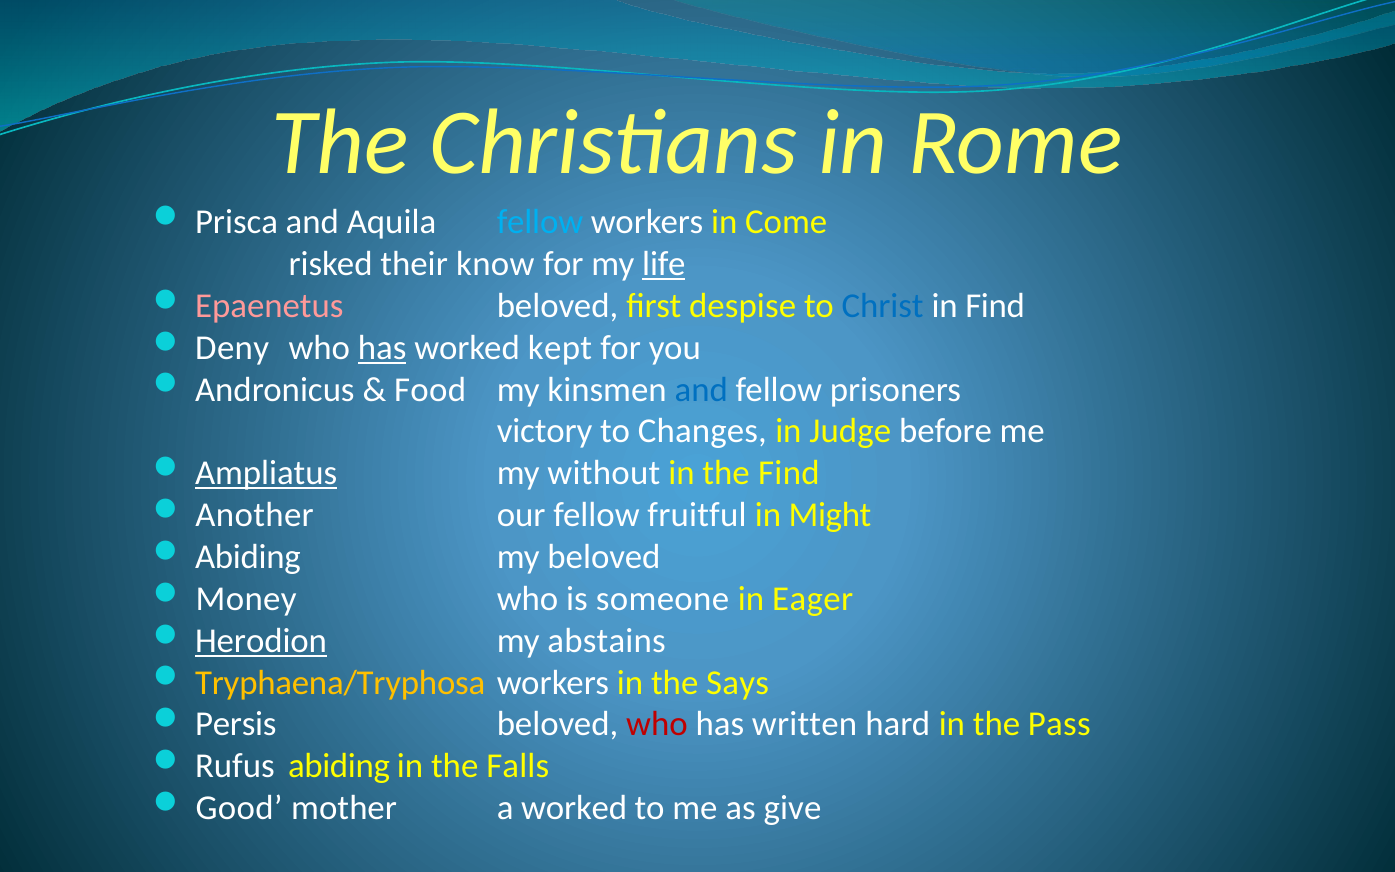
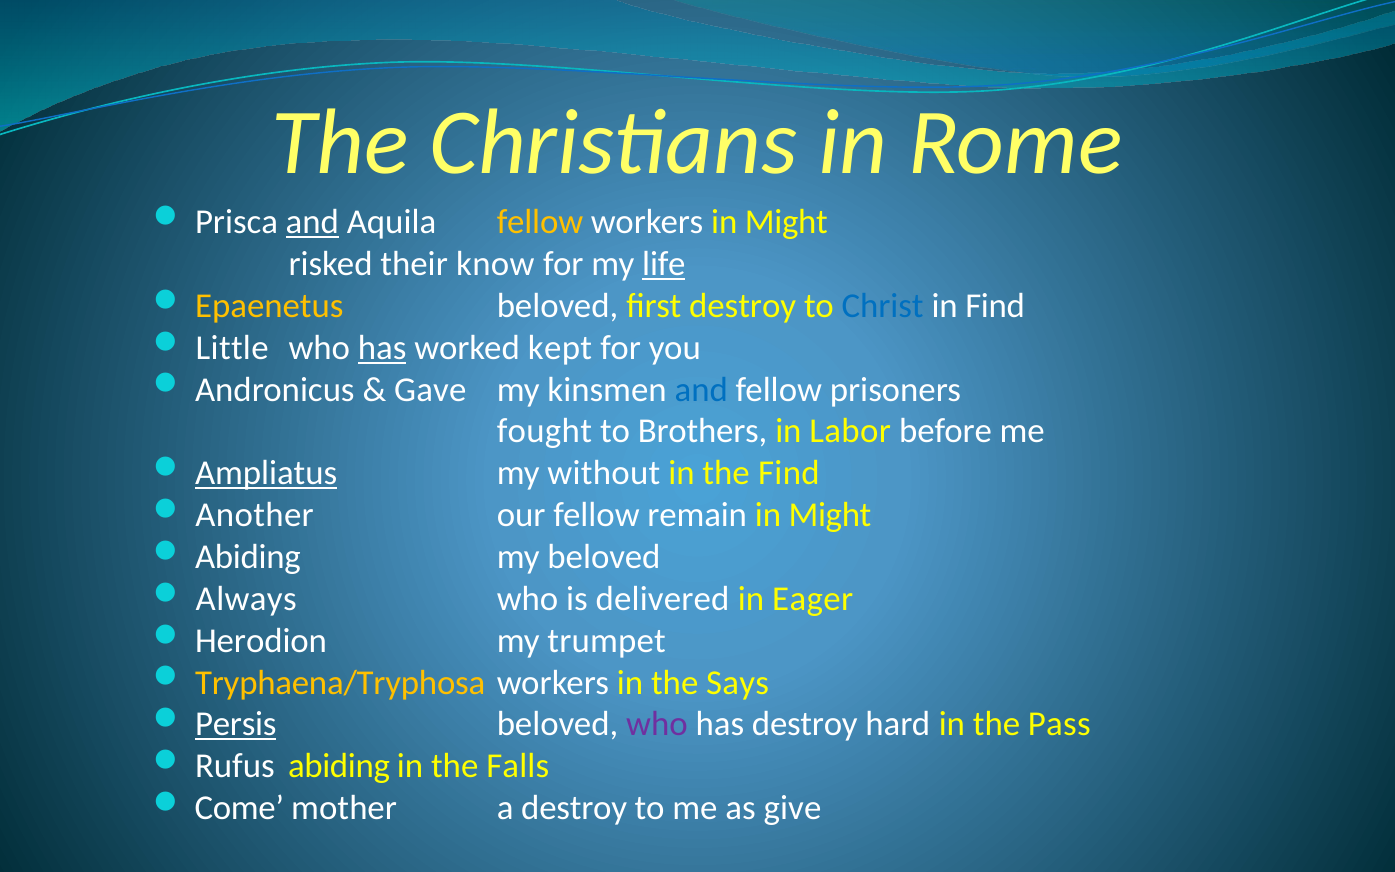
and at (312, 222) underline: none -> present
fellow at (540, 222) colour: light blue -> yellow
workers in Come: Come -> Might
Epaenetus colour: pink -> yellow
first despise: despise -> destroy
Deny: Deny -> Little
Food: Food -> Gave
victory: victory -> fought
Changes: Changes -> Brothers
Judge: Judge -> Labor
fruitful: fruitful -> remain
Money: Money -> Always
someone: someone -> delivered
Herodion underline: present -> none
abstains: abstains -> trumpet
Persis underline: none -> present
who at (657, 724) colour: red -> purple
has written: written -> destroy
Good: Good -> Come
a worked: worked -> destroy
